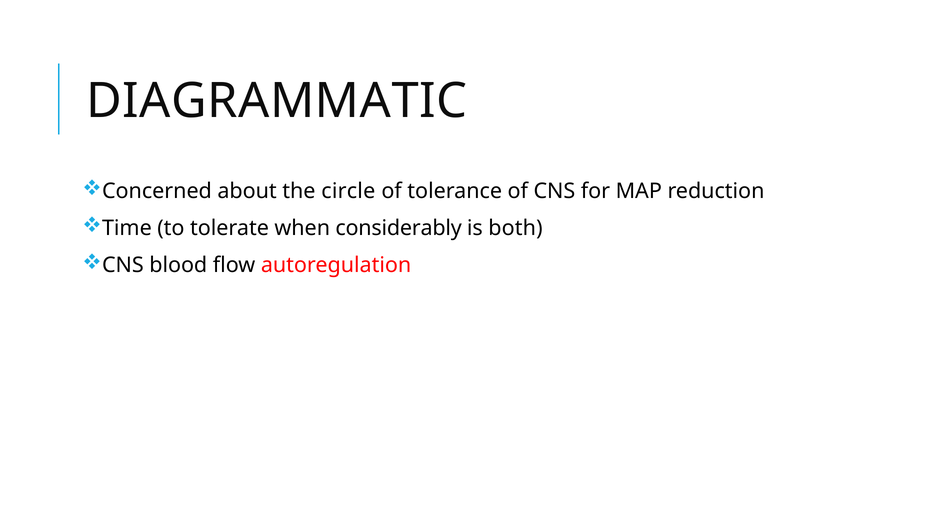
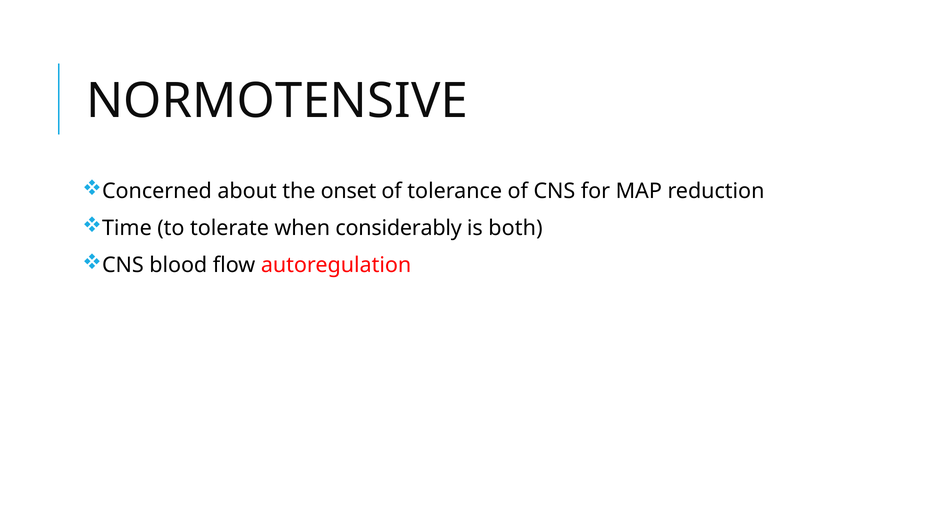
DIAGRAMMATIC: DIAGRAMMATIC -> NORMOTENSIVE
circle: circle -> onset
